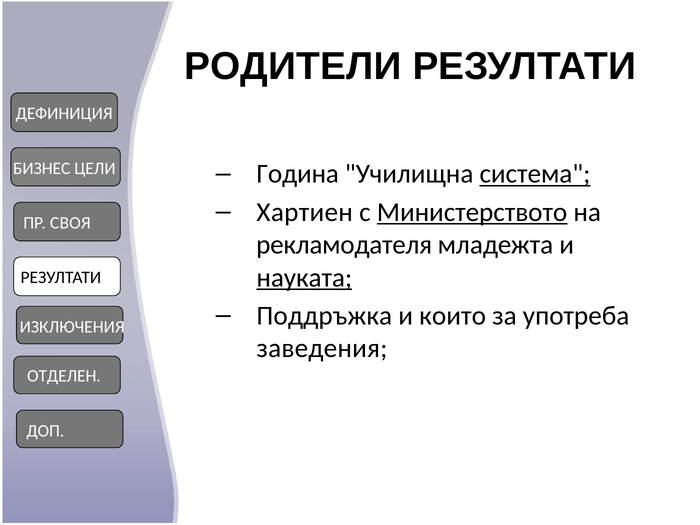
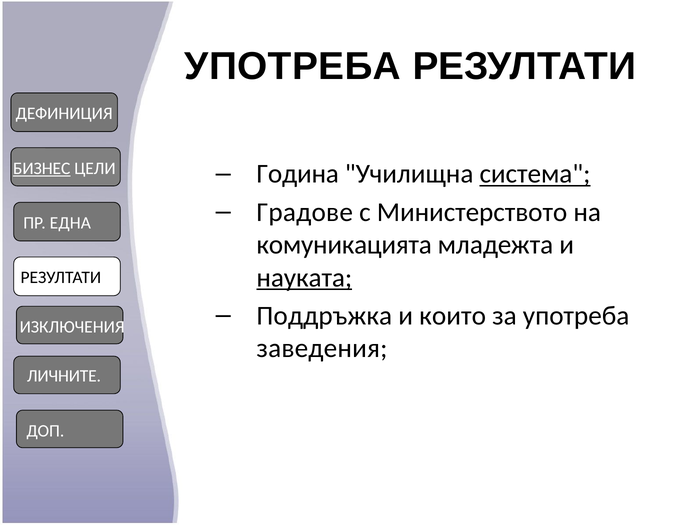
РОДИТЕЛИ at (293, 66): РОДИТЕЛИ -> УПОТРЕБА
БИЗНЕС underline: none -> present
Хартиен: Хартиен -> Градове
Министерството underline: present -> none
СВОЯ: СВОЯ -> ЕДНА
рекламодателя: рекламодателя -> комуникацията
ОТДЕЛЕН: ОТДЕЛЕН -> ЛИЧНИТЕ
